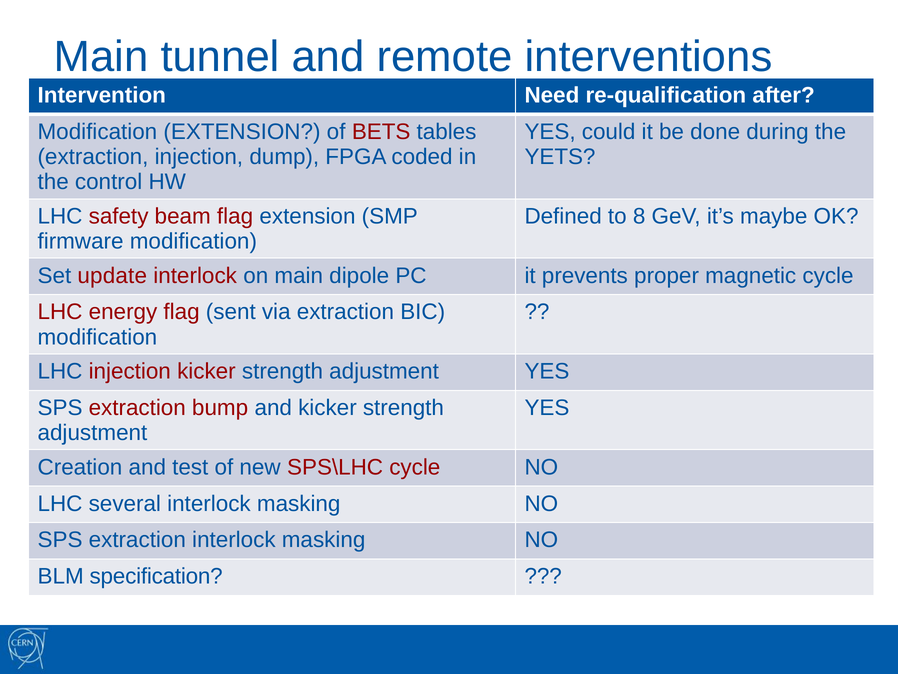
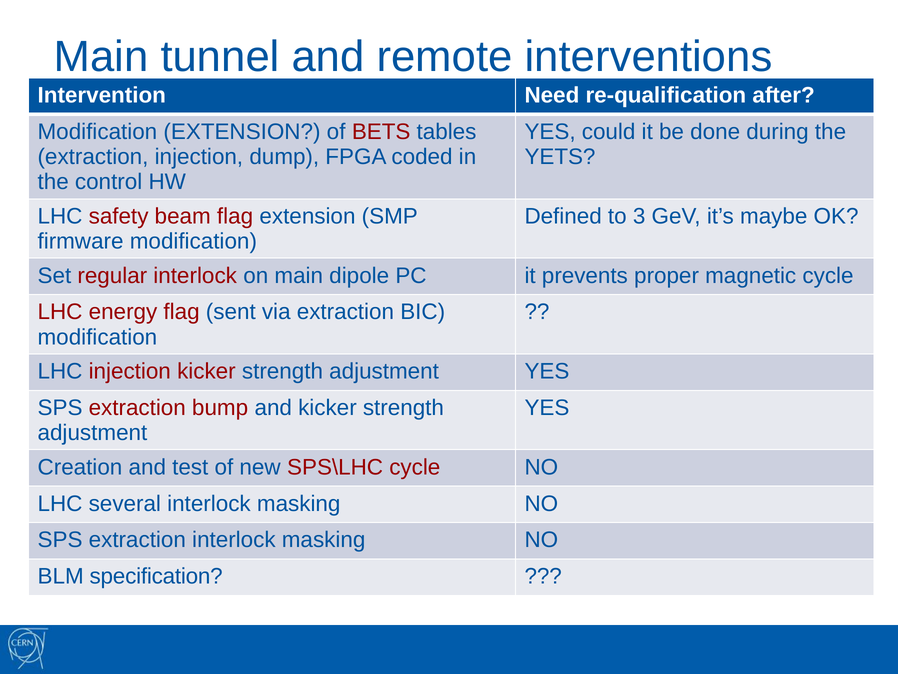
8: 8 -> 3
update: update -> regular
